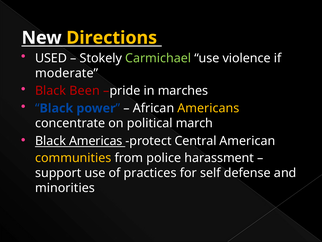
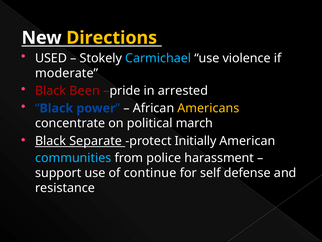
Carmichael colour: light green -> light blue
marches: marches -> arrested
Americas: Americas -> Separate
Central: Central -> Initially
communities colour: yellow -> light blue
practices: practices -> continue
minorities: minorities -> resistance
